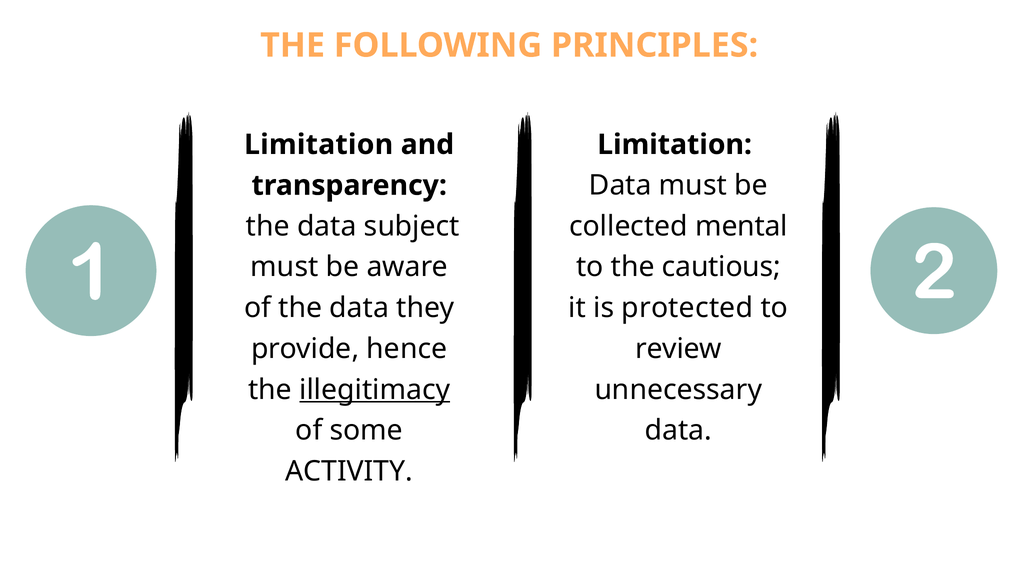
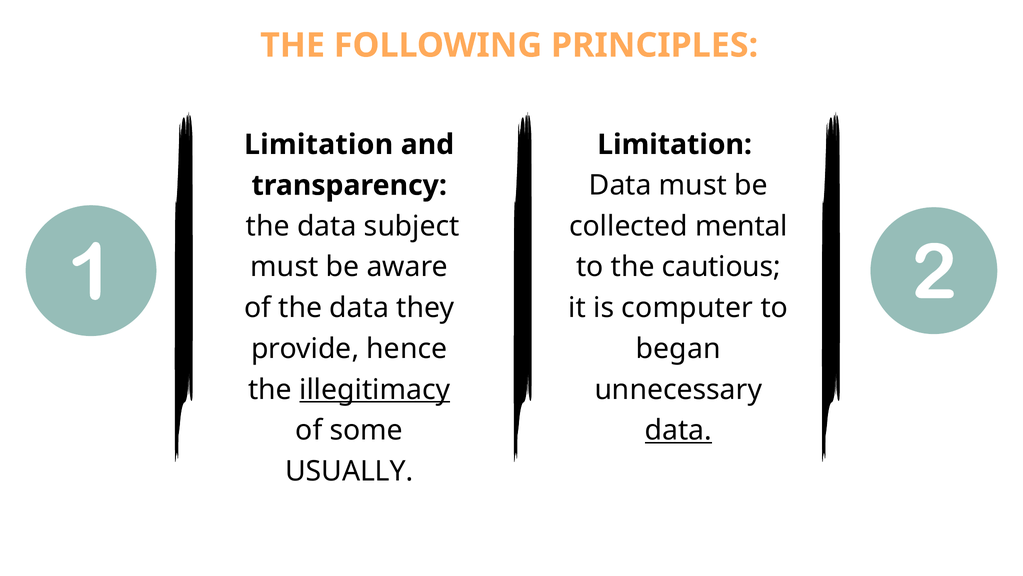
protected: protected -> computer
review: review -> began
data at (678, 430) underline: none -> present
ACTIVITY: ACTIVITY -> USUALLY
